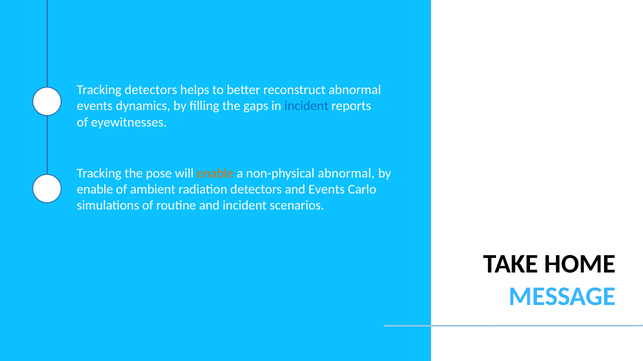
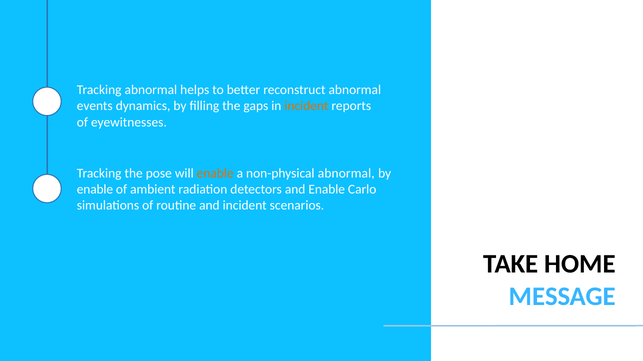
Tracking detectors: detectors -> abnormal
incident at (306, 106) colour: blue -> orange
and Events: Events -> Enable
